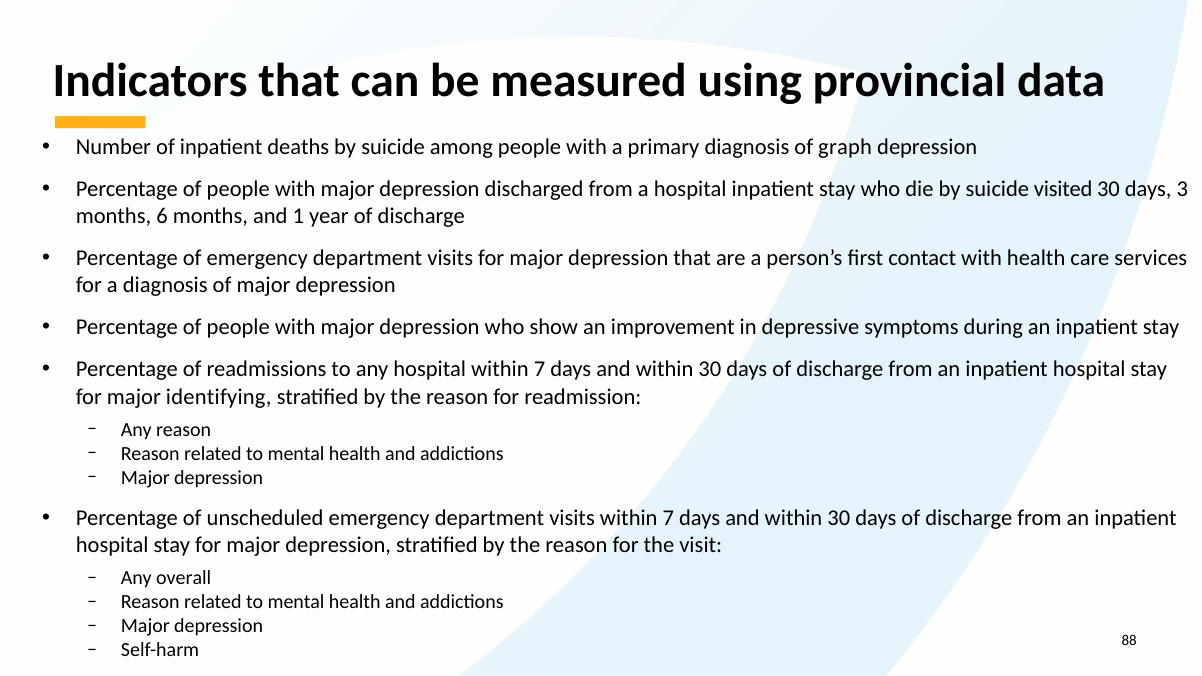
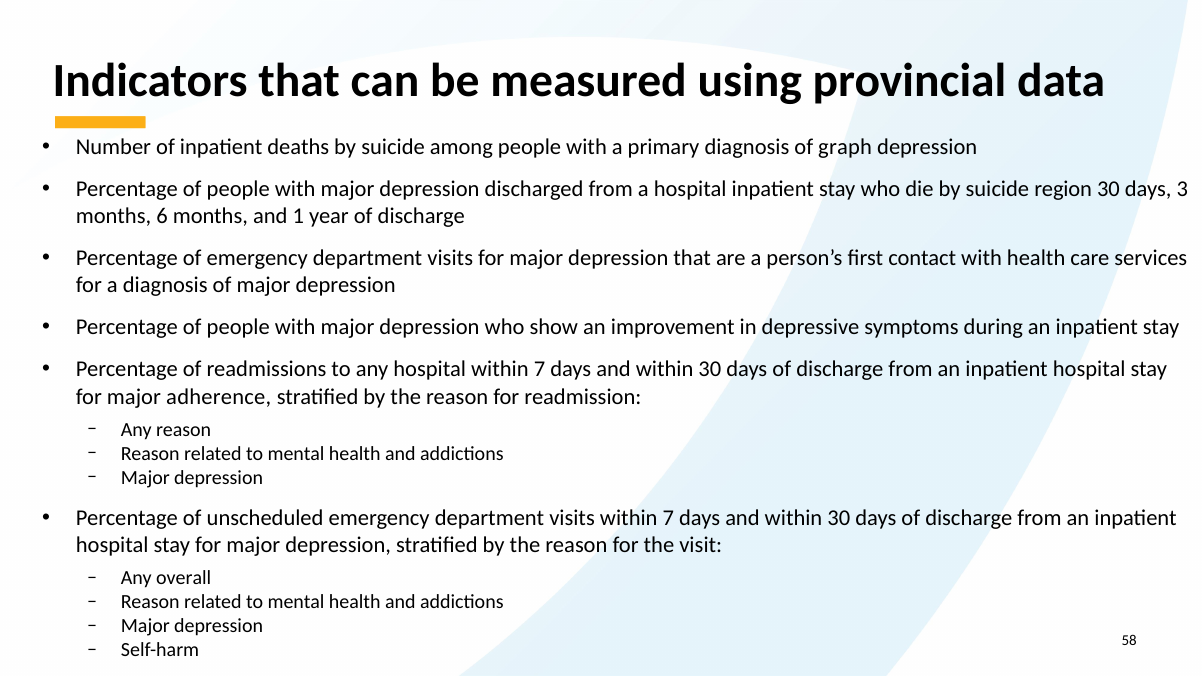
visited: visited -> region
identifying: identifying -> adherence
88: 88 -> 58
